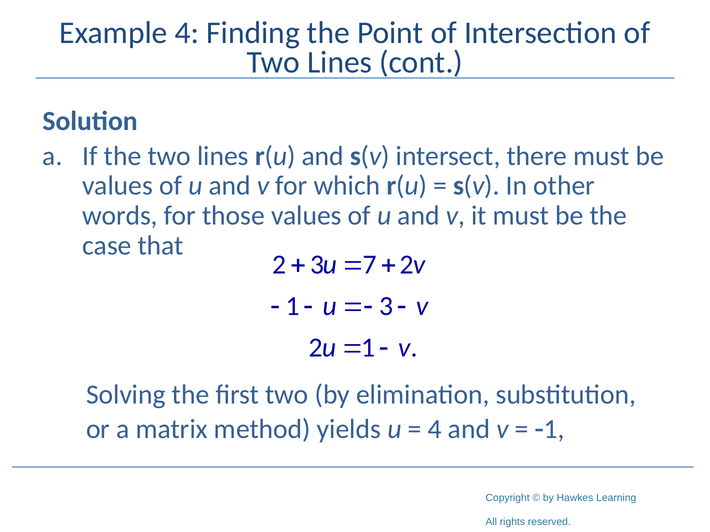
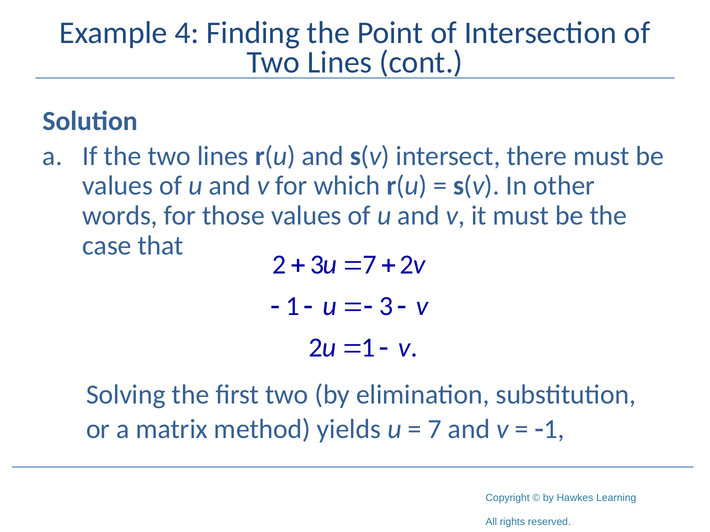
4 at (435, 430): 4 -> 7
